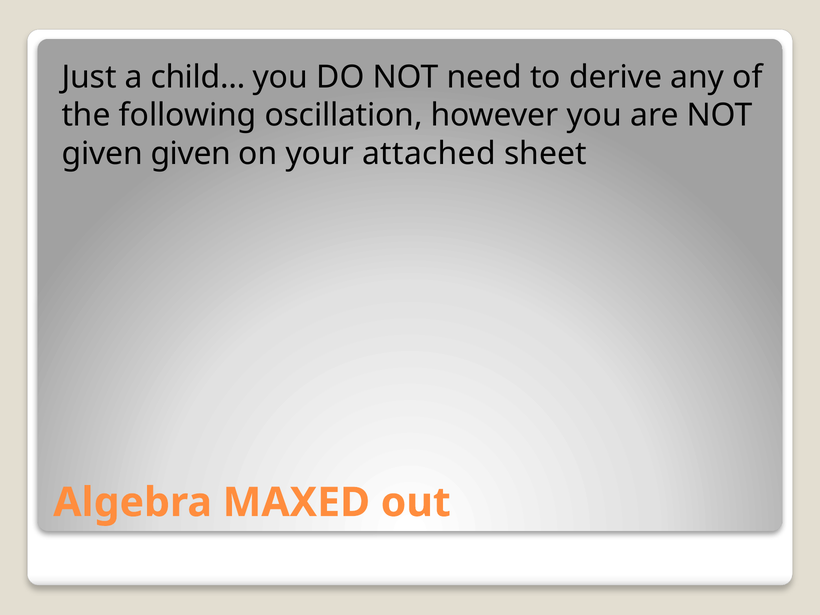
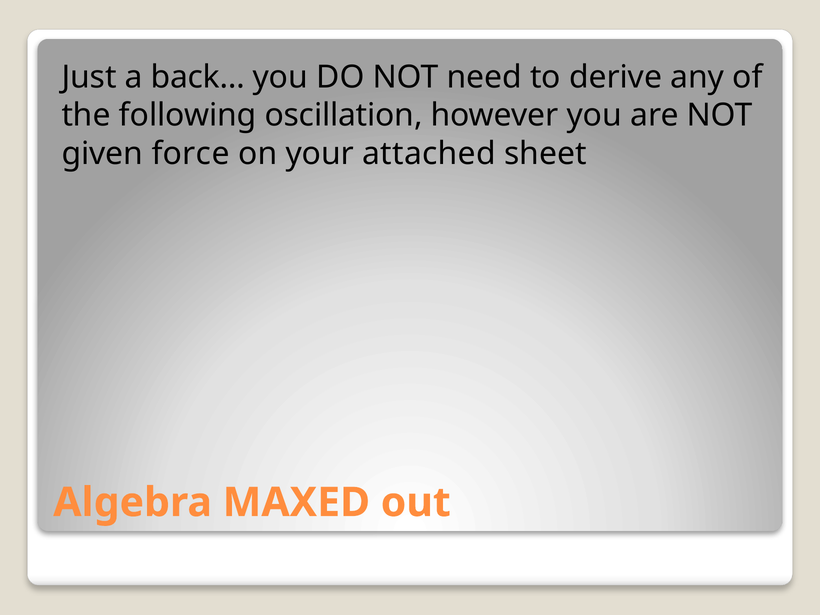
child…: child… -> back…
given given: given -> force
